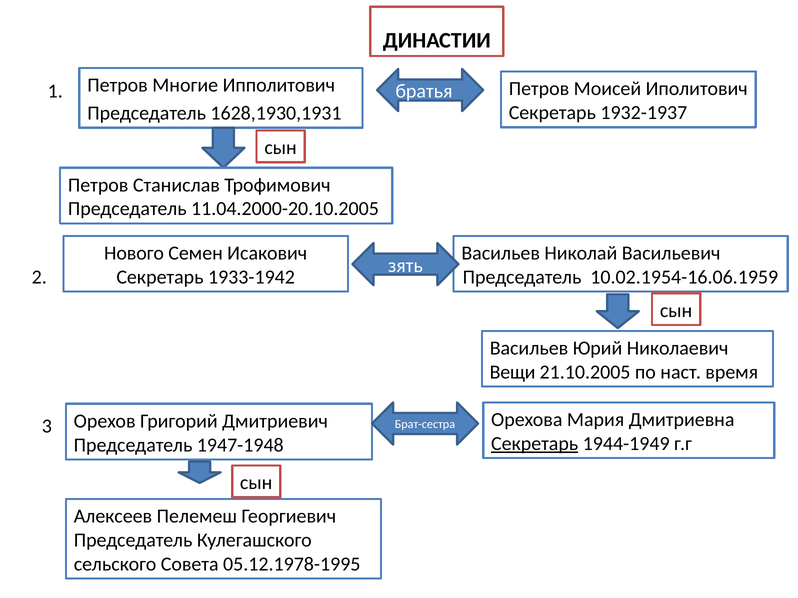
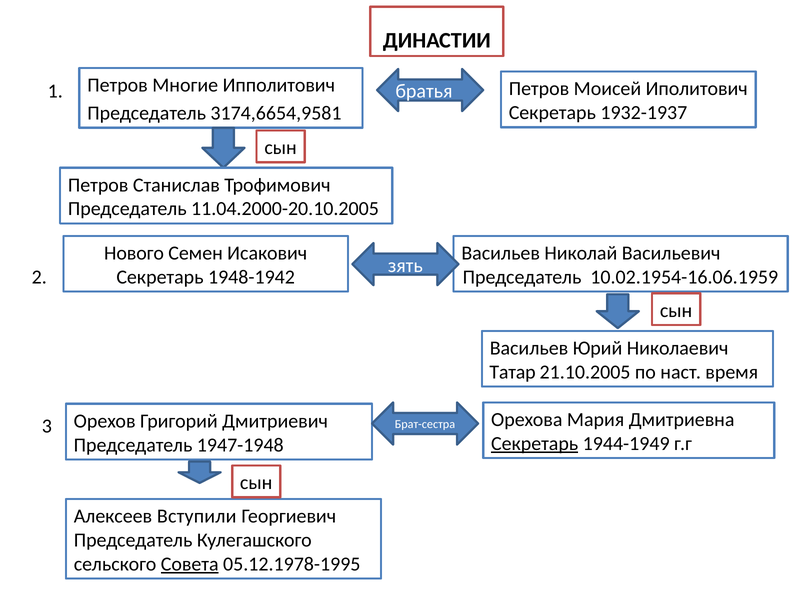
1628,1930,1931: 1628,1930,1931 -> 3174,6654,9581
1933-1942: 1933-1942 -> 1948-1942
Вещи: Вещи -> Татар
Пелемеш: Пелемеш -> Вступили
Совета underline: none -> present
